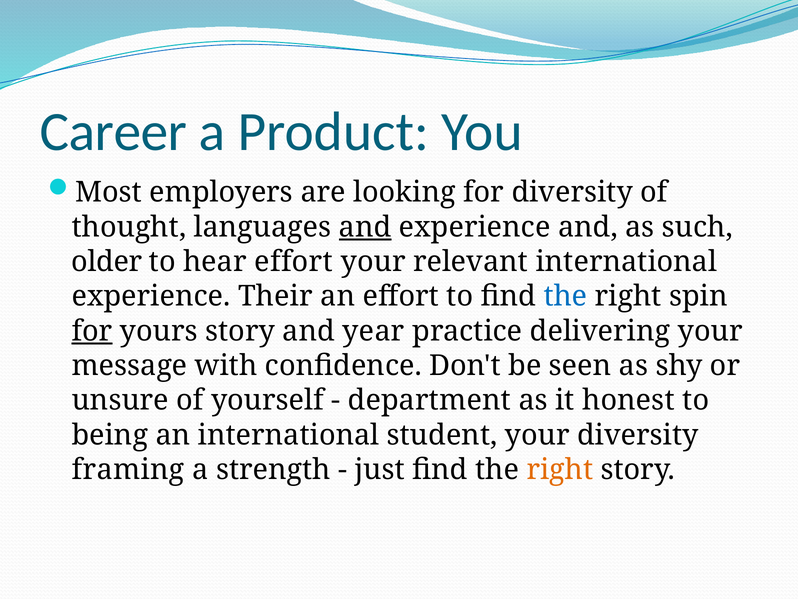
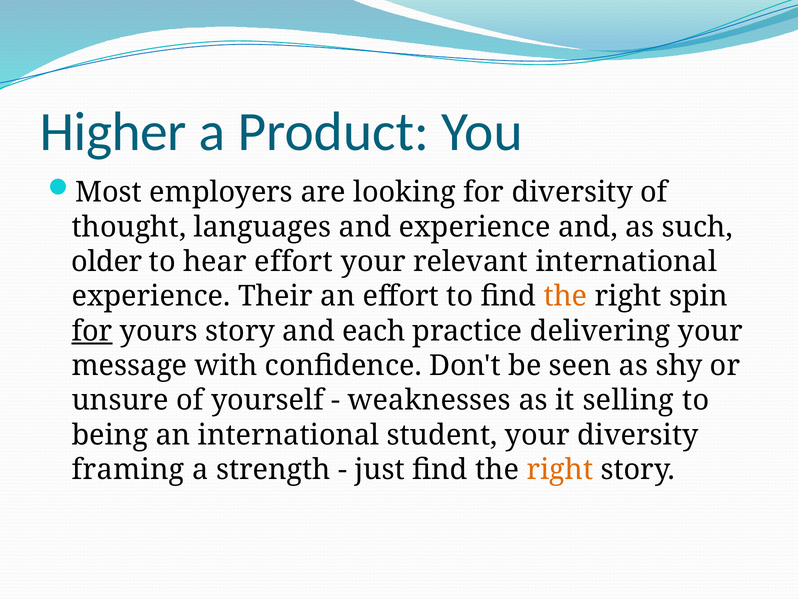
Career: Career -> Higher
and at (365, 227) underline: present -> none
the at (565, 296) colour: blue -> orange
year: year -> each
department: department -> weaknesses
honest: honest -> selling
